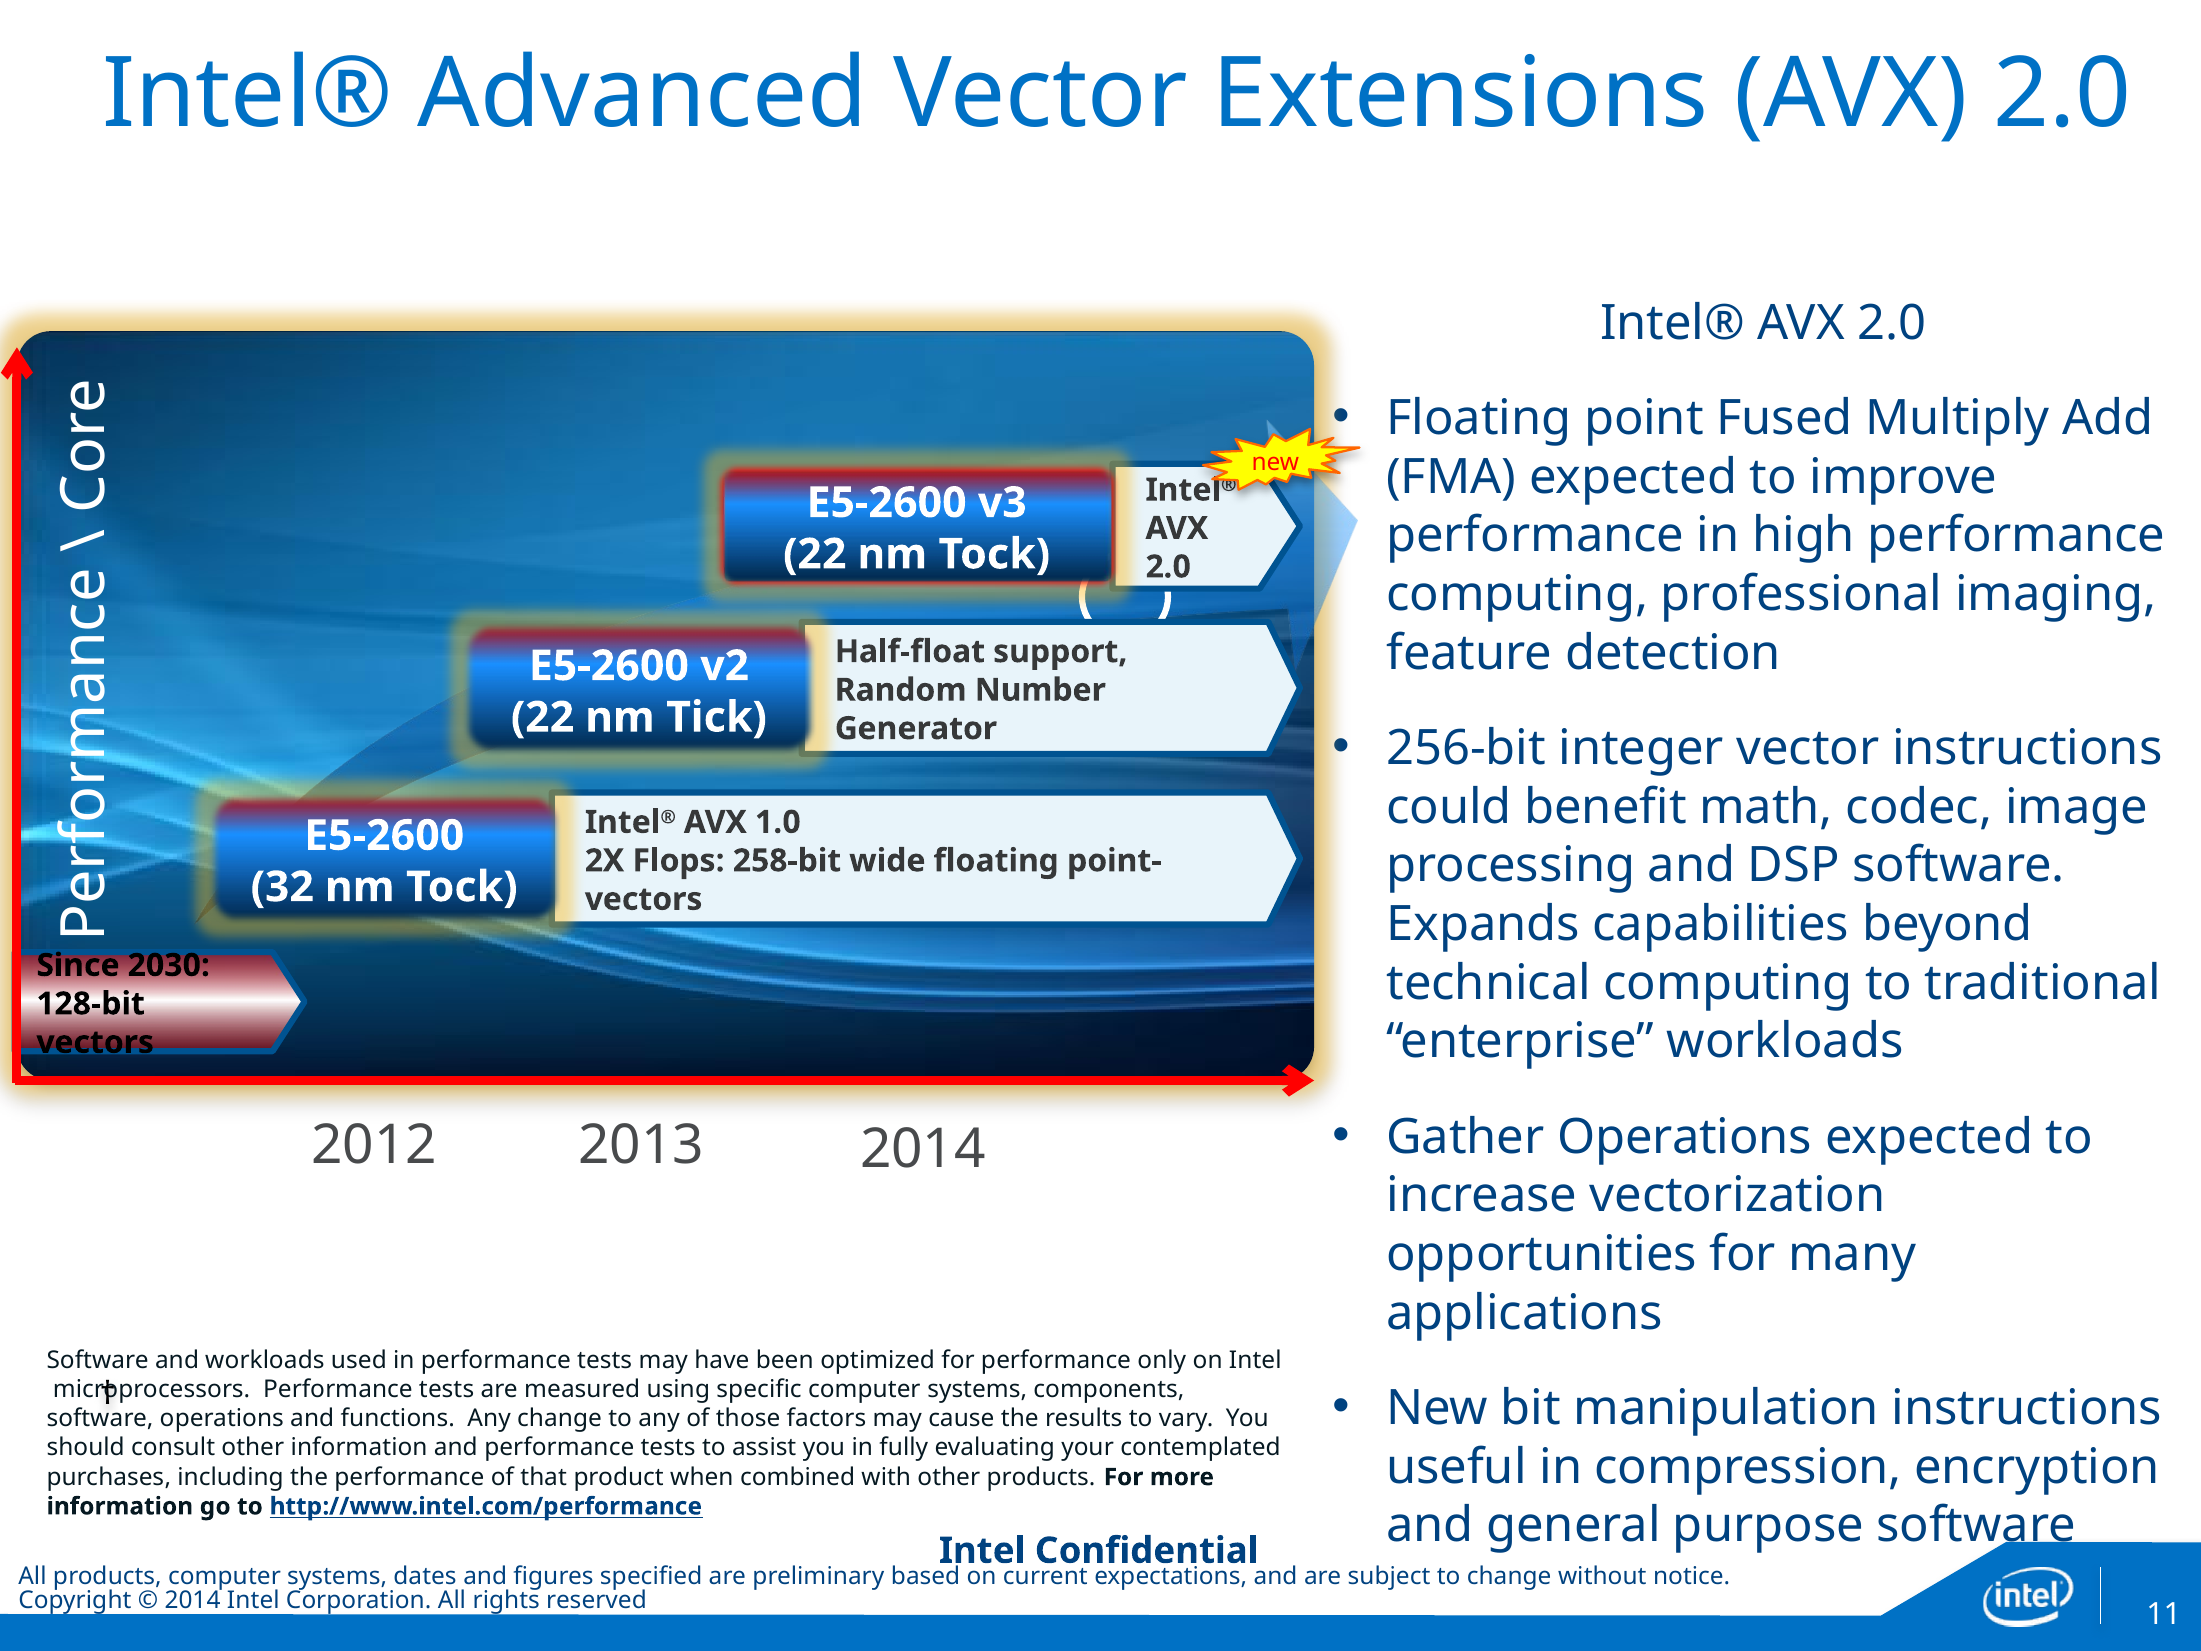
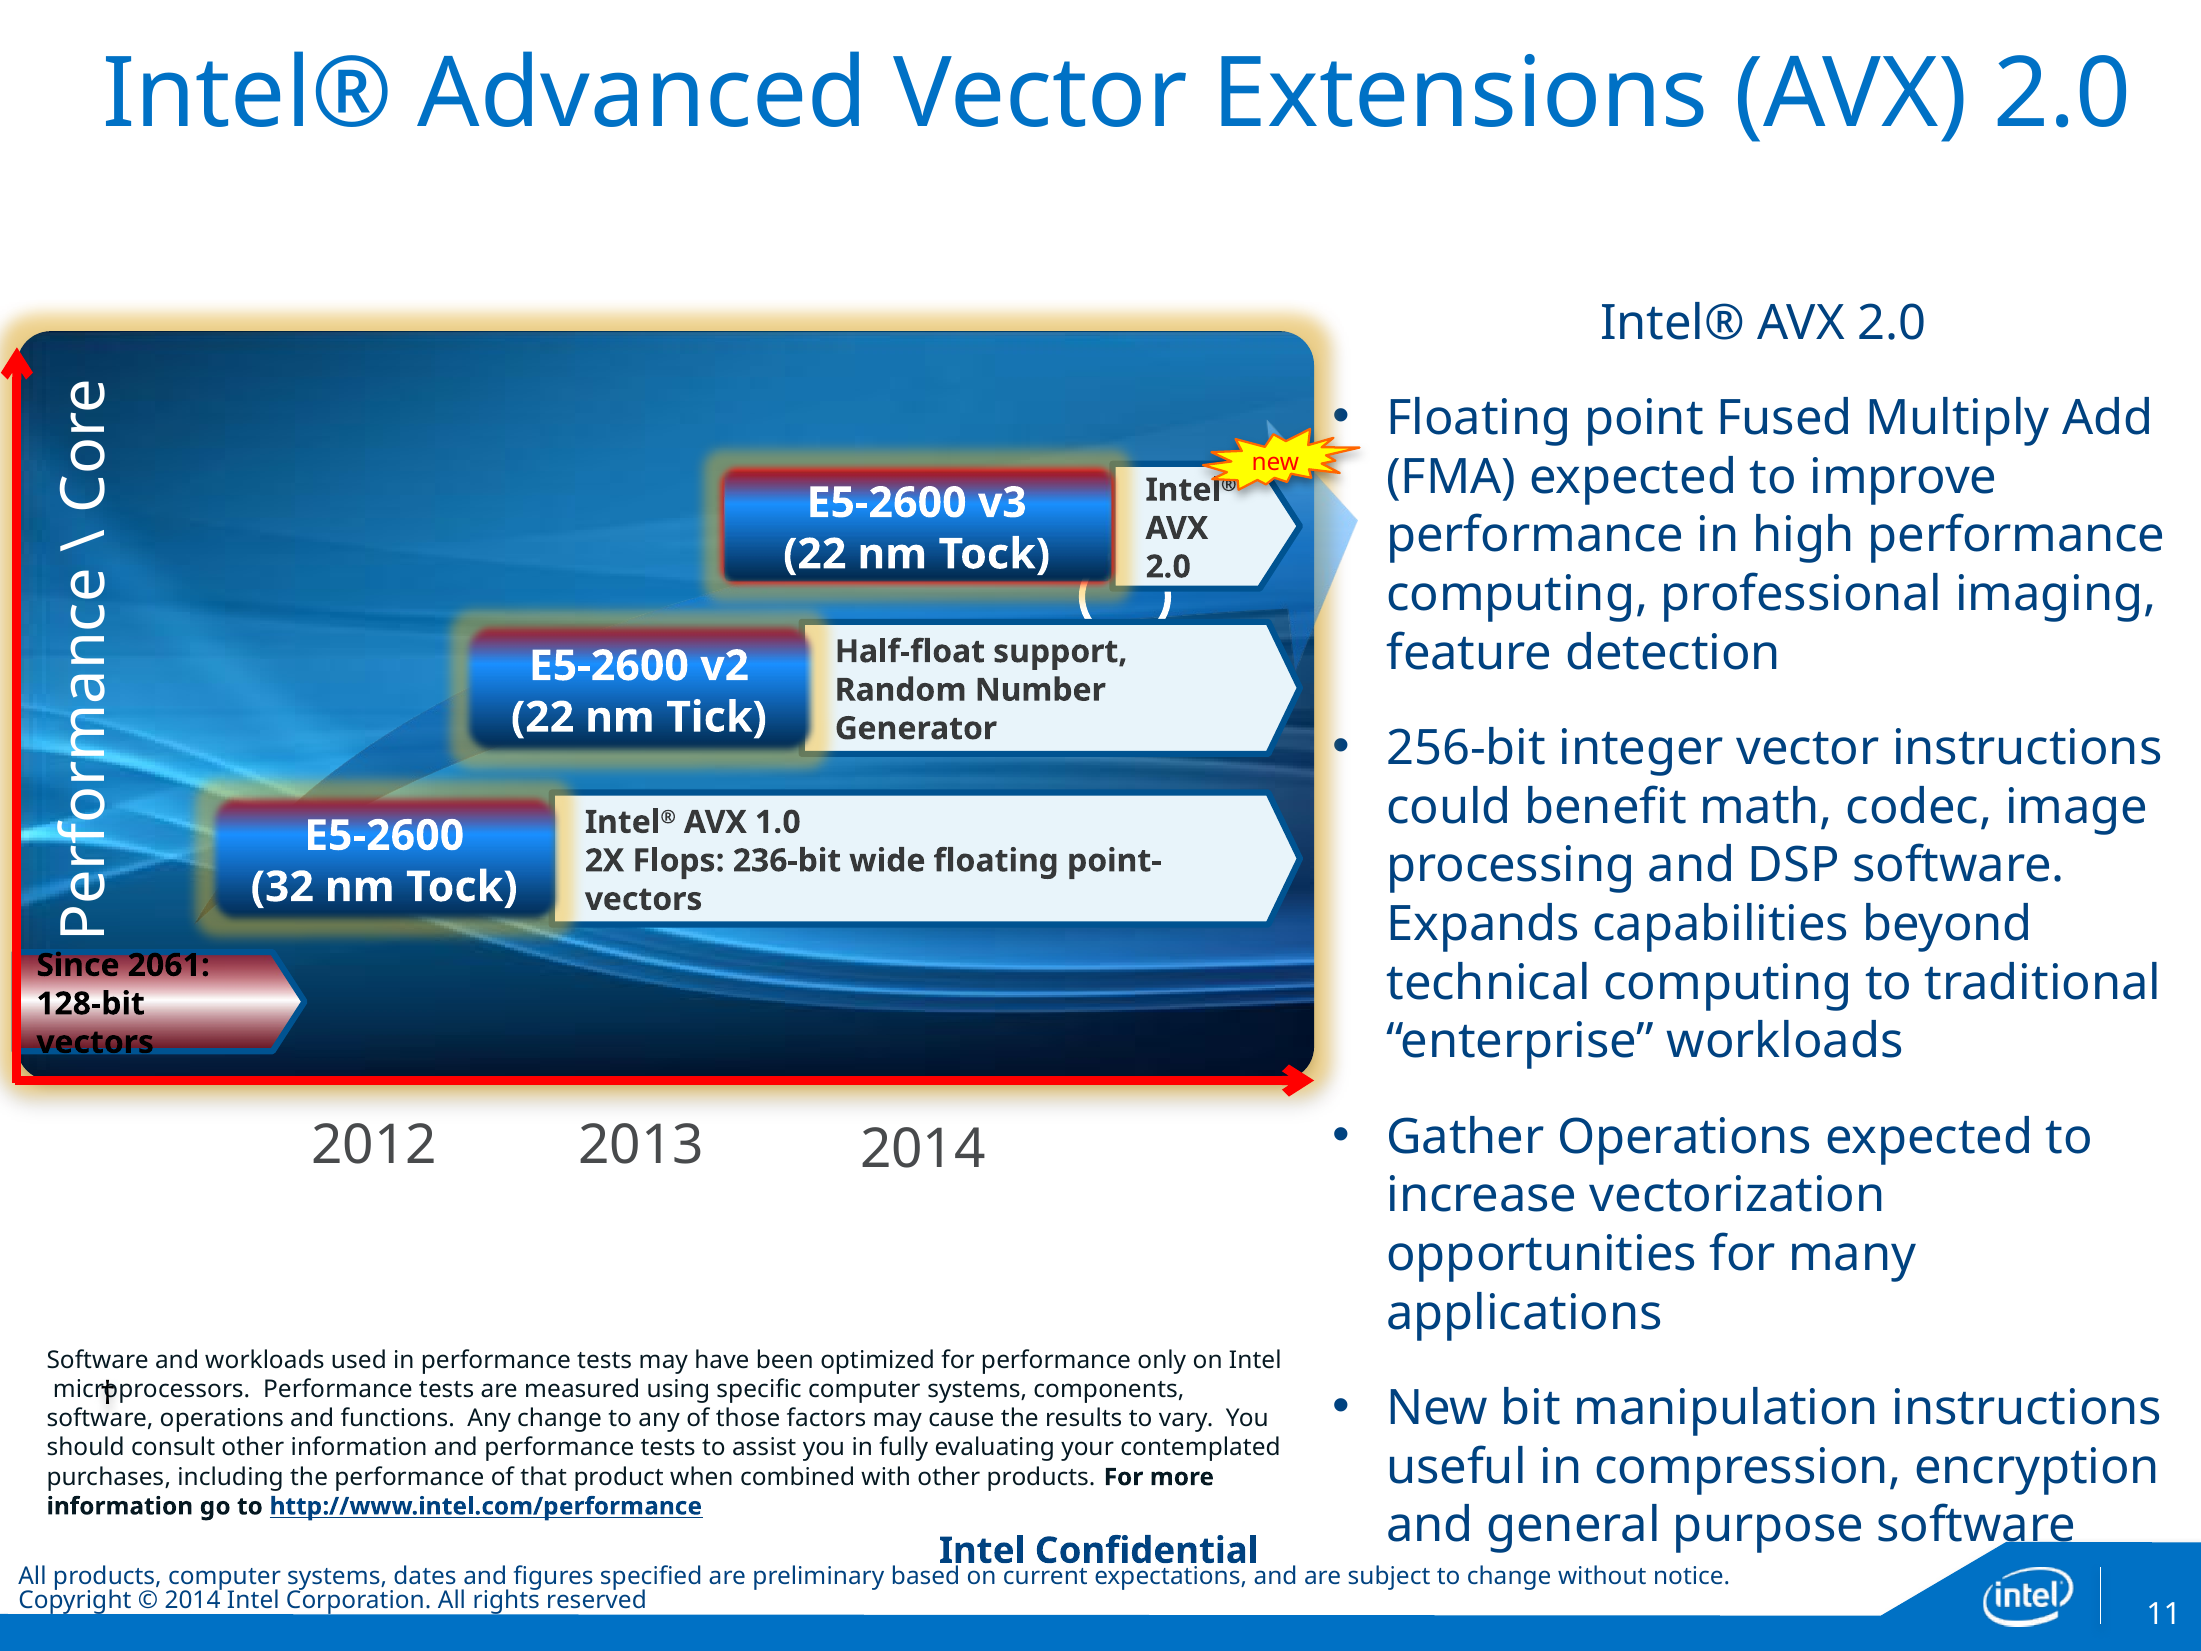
258-bit: 258-bit -> 236-bit
2030: 2030 -> 2061
